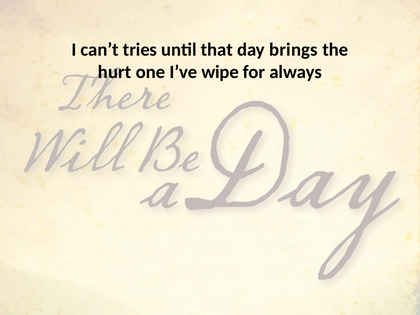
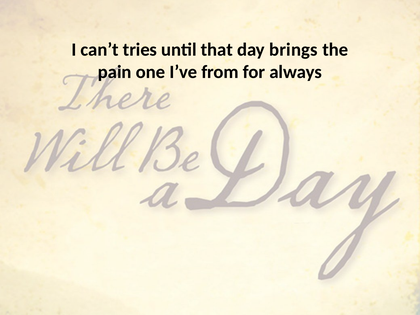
hurt: hurt -> pain
wipe: wipe -> from
